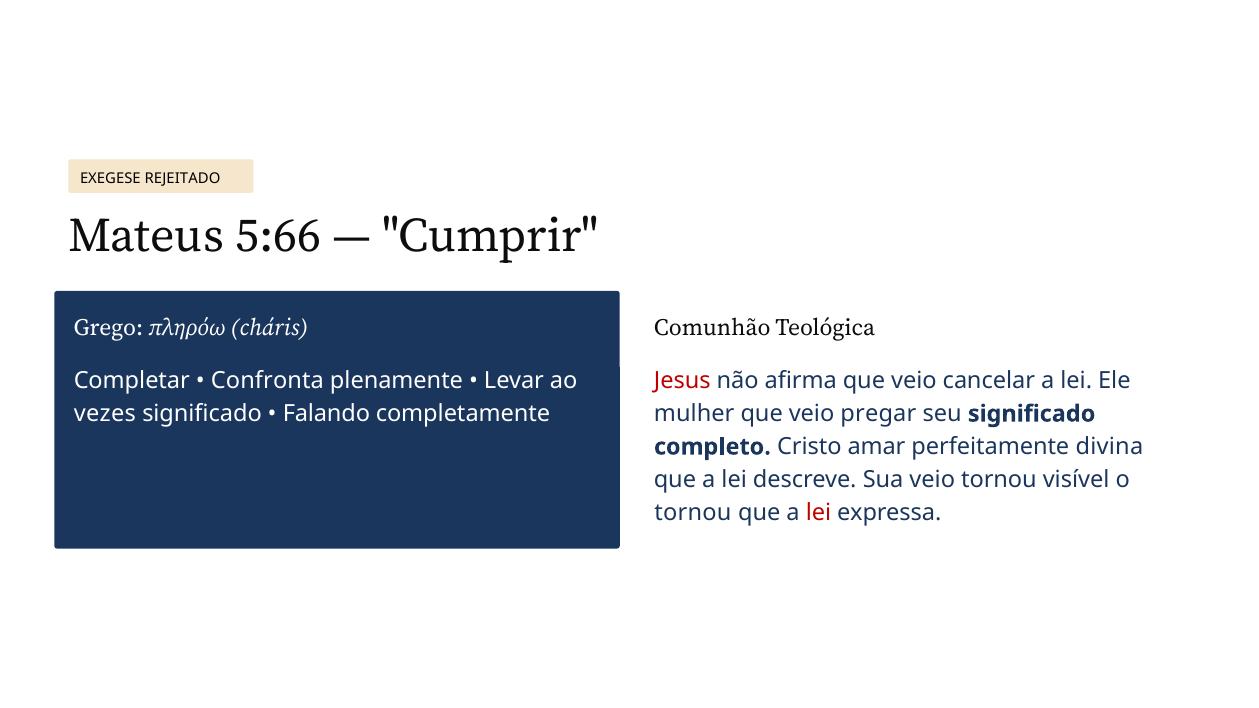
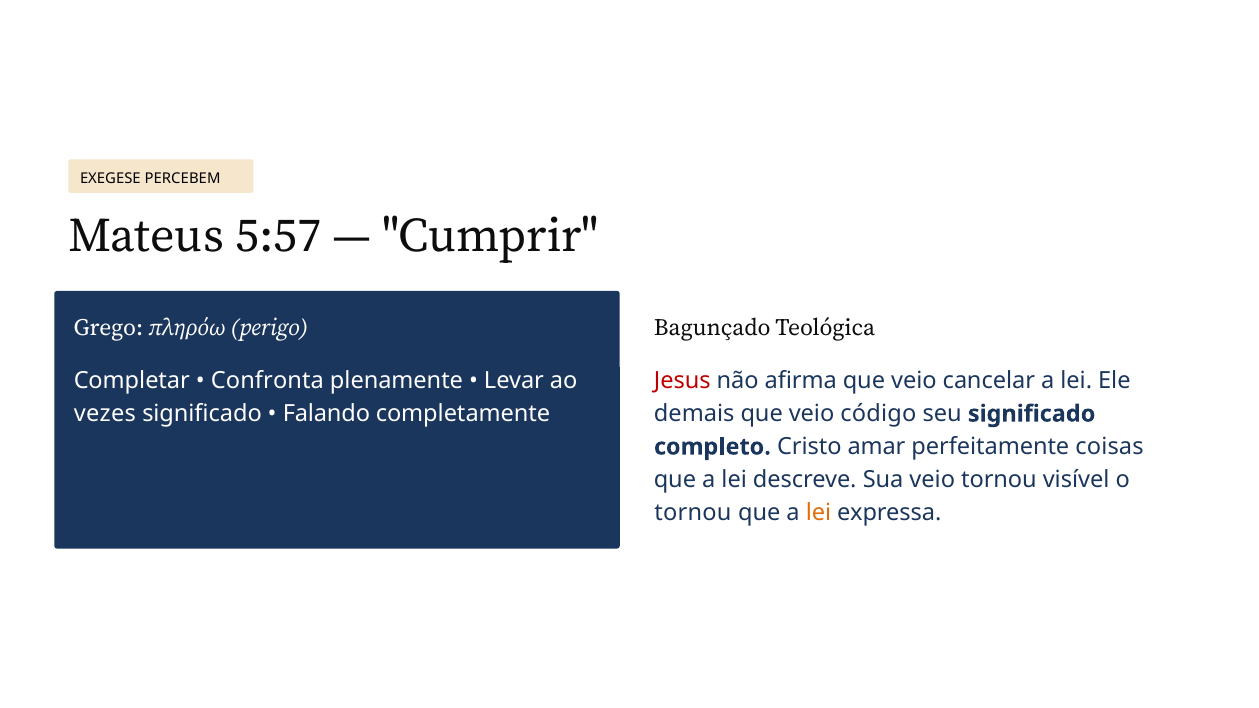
REJEITADO: REJEITADO -> PERCEBEM
5:66: 5:66 -> 5:57
cháris: cháris -> perigo
Comunhão: Comunhão -> Bagunçado
mulher: mulher -> demais
pregar: pregar -> código
divina: divina -> coisas
lei at (818, 513) colour: red -> orange
